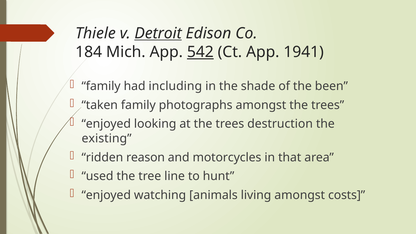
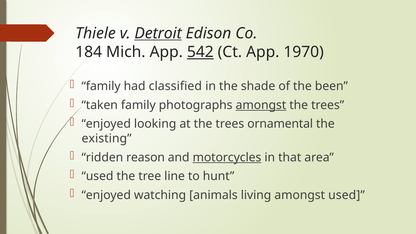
1941: 1941 -> 1970
including: including -> classified
amongst at (261, 105) underline: none -> present
destruction: destruction -> ornamental
motorcycles underline: none -> present
amongst costs: costs -> used
